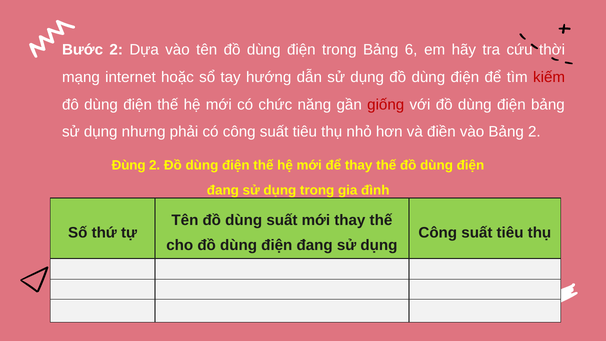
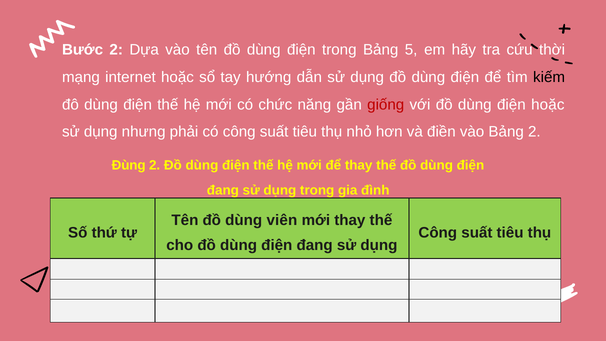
6: 6 -> 5
kiếm colour: red -> black
điện bảng: bảng -> hoặc
dùng suất: suất -> viên
